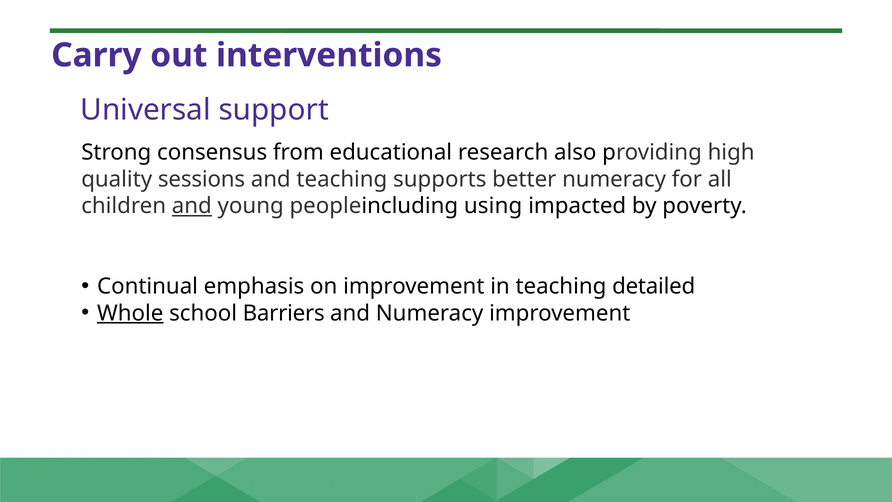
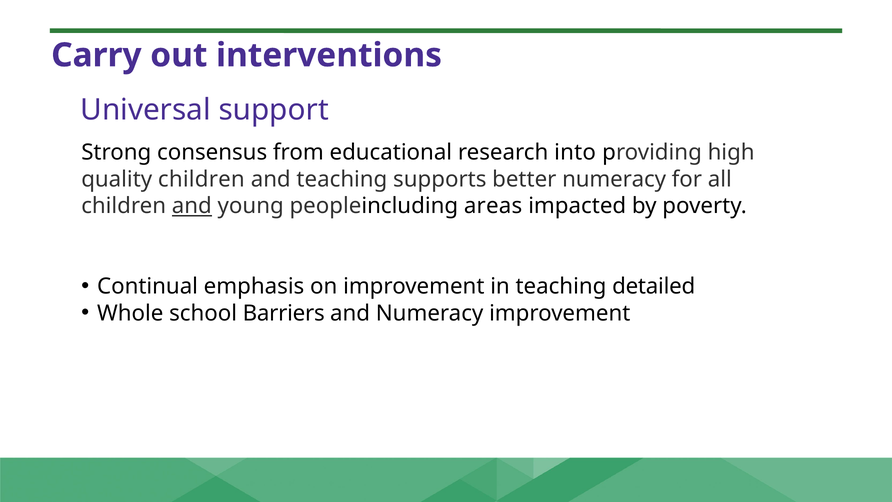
also: also -> into
quality sessions: sessions -> children
using: using -> areas
Whole underline: present -> none
